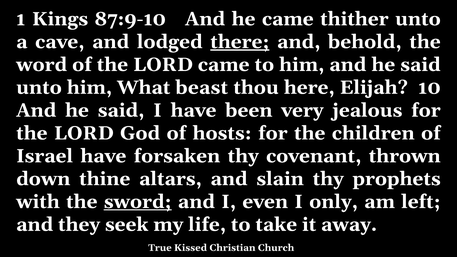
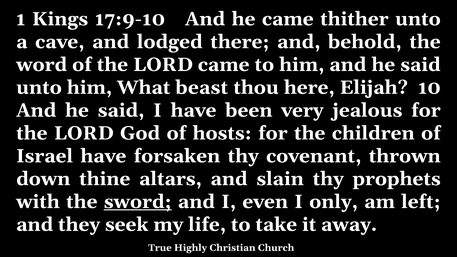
87:9-10: 87:9-10 -> 17:9-10
there underline: present -> none
Kissed: Kissed -> Highly
